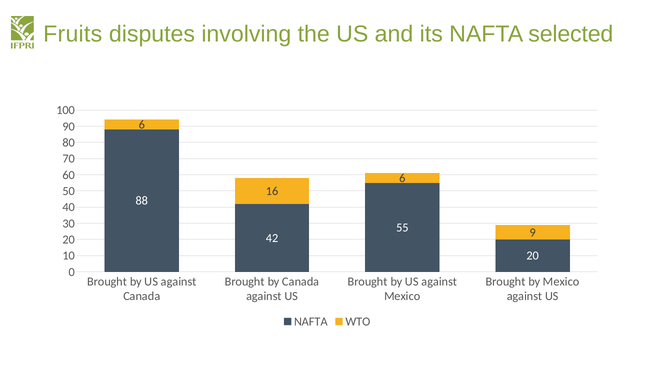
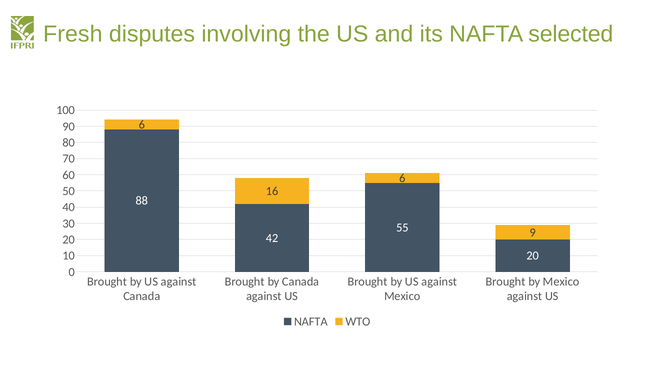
Fruits: Fruits -> Fresh
